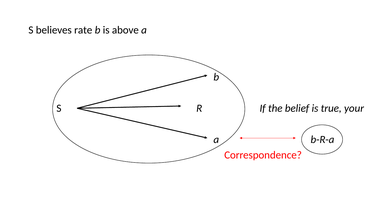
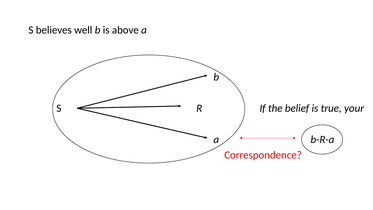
rate: rate -> well
